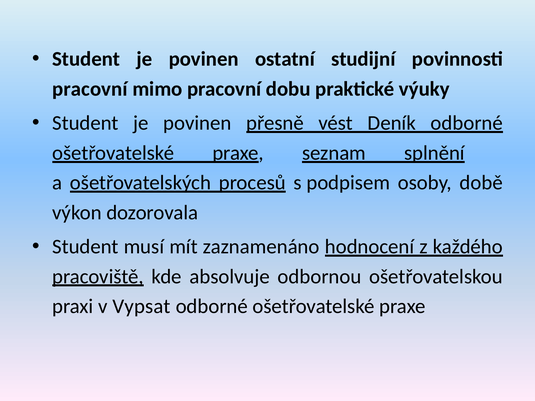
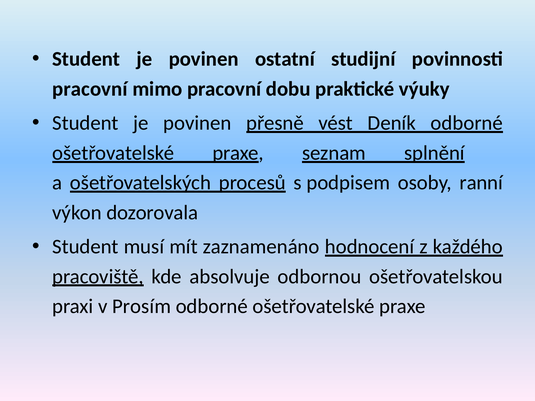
době: době -> ranní
Vypsat: Vypsat -> Prosím
